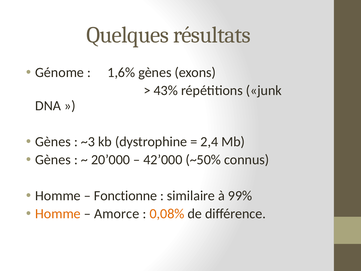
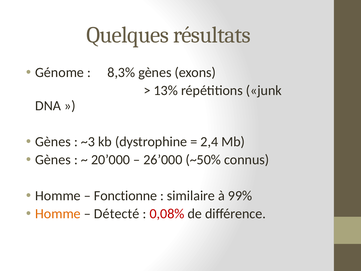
1,6%: 1,6% -> 8,3%
43%: 43% -> 13%
42’000: 42’000 -> 26’000
Amorce: Amorce -> Détecté
0,08% colour: orange -> red
